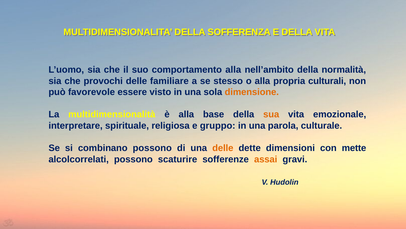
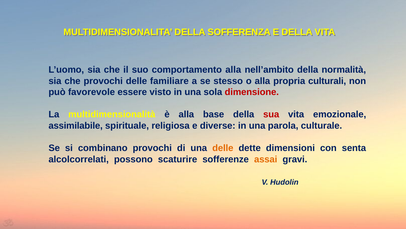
dimensione colour: orange -> red
sua colour: orange -> red
interpretare: interpretare -> assimilabile
gruppo: gruppo -> diverse
combinano possono: possono -> provochi
mette: mette -> senta
